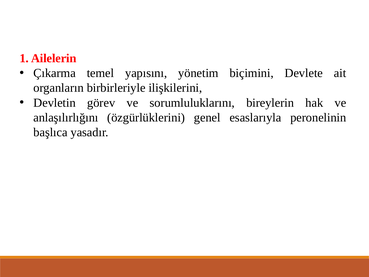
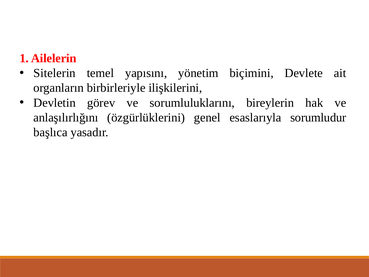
Çıkarma: Çıkarma -> Sitelerin
peronelinin: peronelinin -> sorumludur
